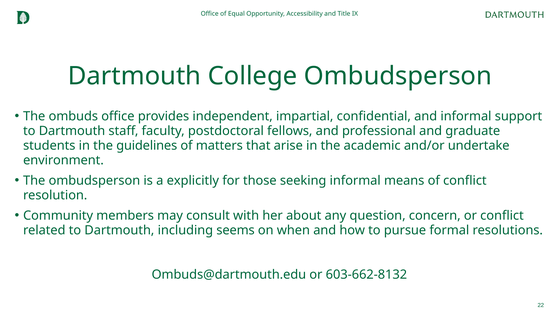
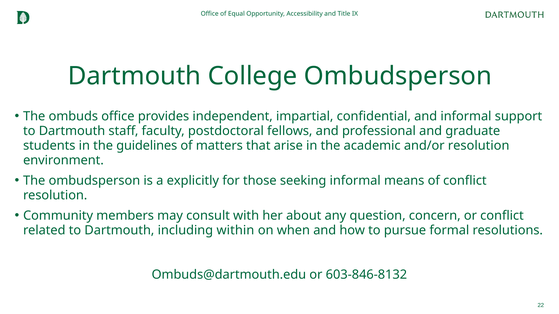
and/or undertake: undertake -> resolution
seems: seems -> within
603-662-8132: 603-662-8132 -> 603-846-8132
